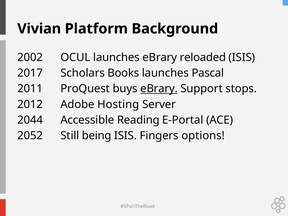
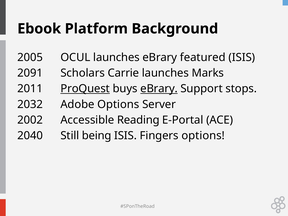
Vivian: Vivian -> Ebook
2002: 2002 -> 2005
reloaded: reloaded -> featured
2017: 2017 -> 2091
Books: Books -> Carrie
Pascal: Pascal -> Marks
ProQuest underline: none -> present
2012: 2012 -> 2032
Adobe Hosting: Hosting -> Options
2044: 2044 -> 2002
2052: 2052 -> 2040
